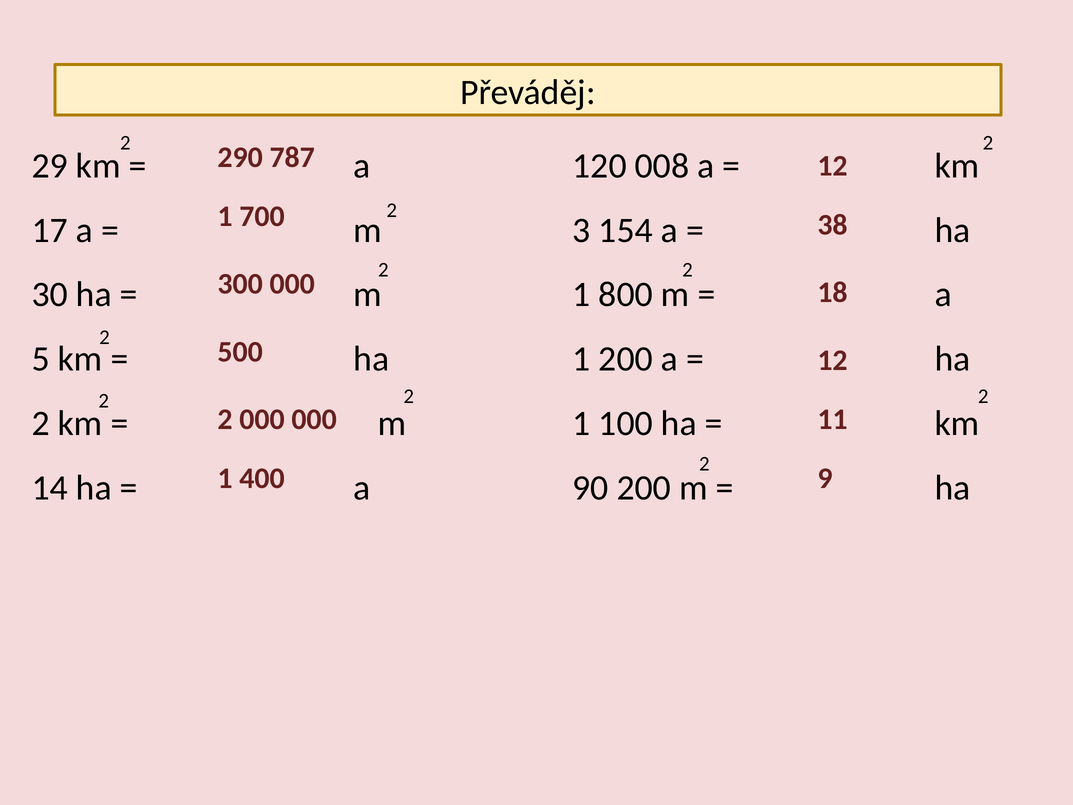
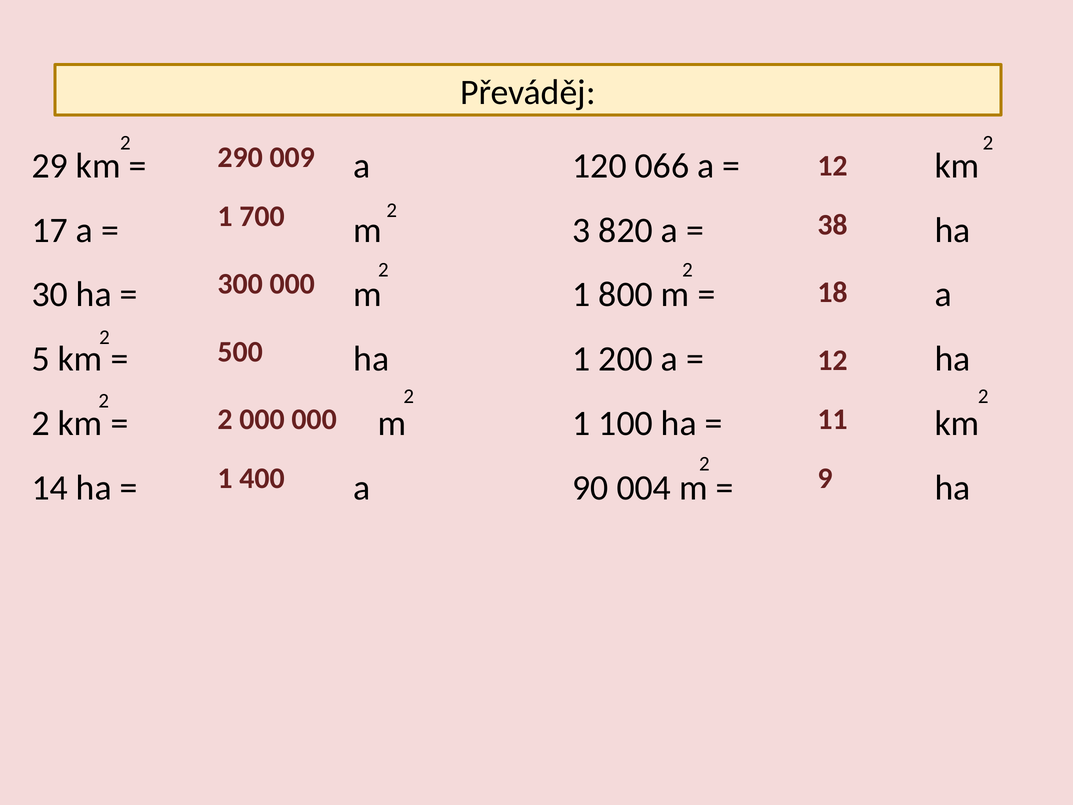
787: 787 -> 009
008: 008 -> 066
154: 154 -> 820
90 200: 200 -> 004
